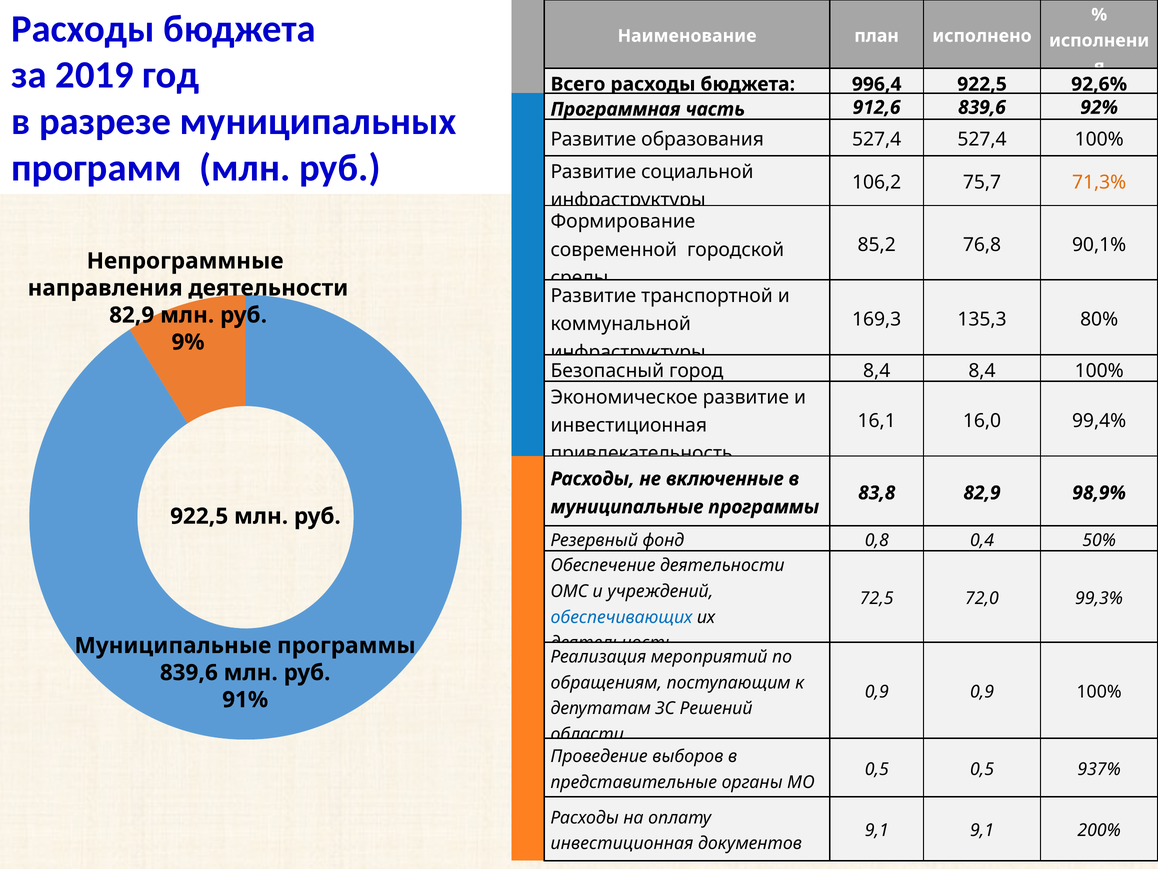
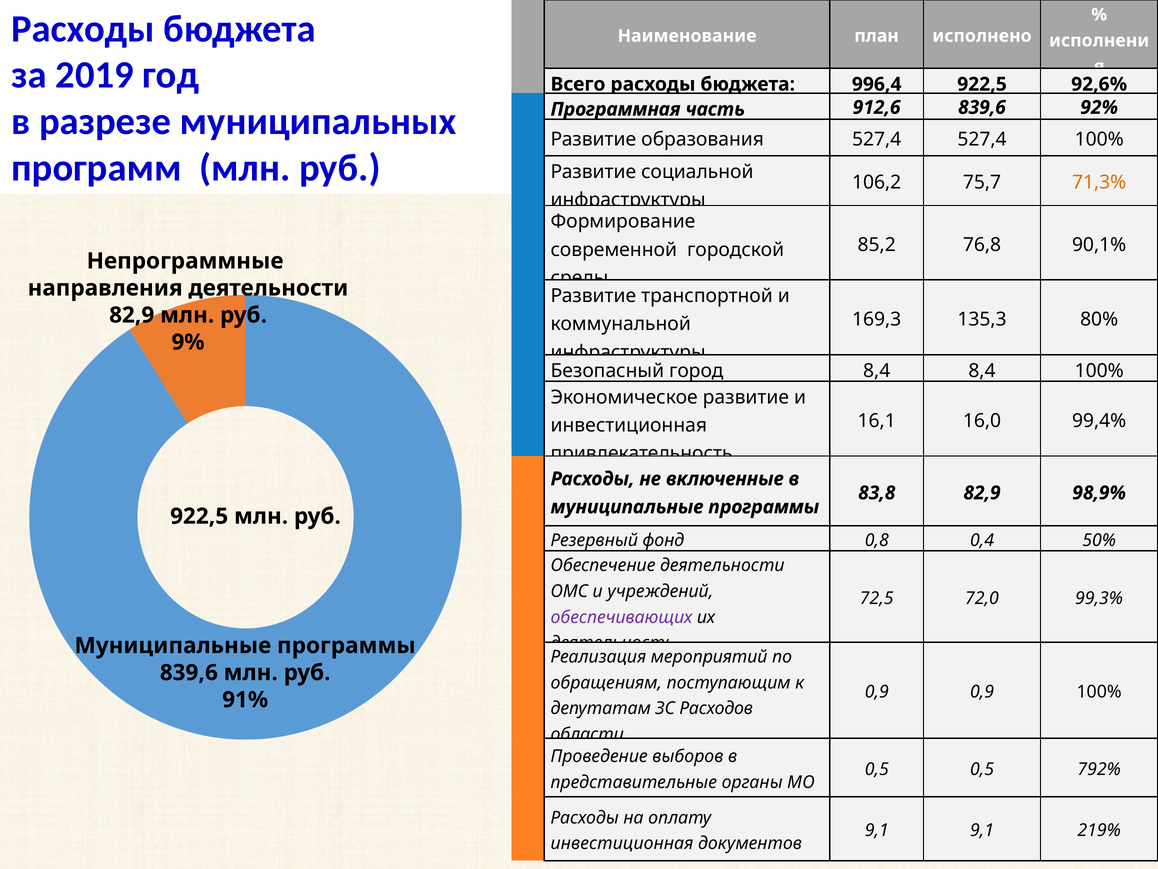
обеспечивающих colour: blue -> purple
Решений: Решений -> Расходов
937%: 937% -> 792%
200%: 200% -> 219%
